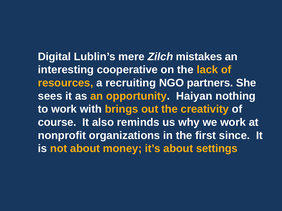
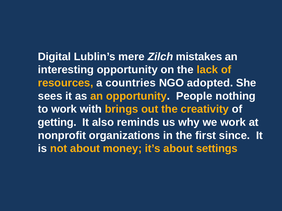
interesting cooperative: cooperative -> opportunity
recruiting: recruiting -> countries
partners: partners -> adopted
Haiyan: Haiyan -> People
course: course -> getting
